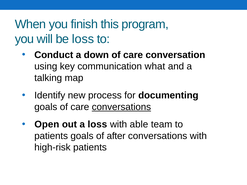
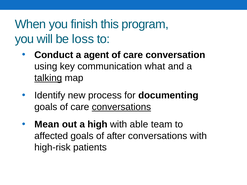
down: down -> agent
talking underline: none -> present
Open: Open -> Mean
a loss: loss -> high
patients at (51, 136): patients -> affected
